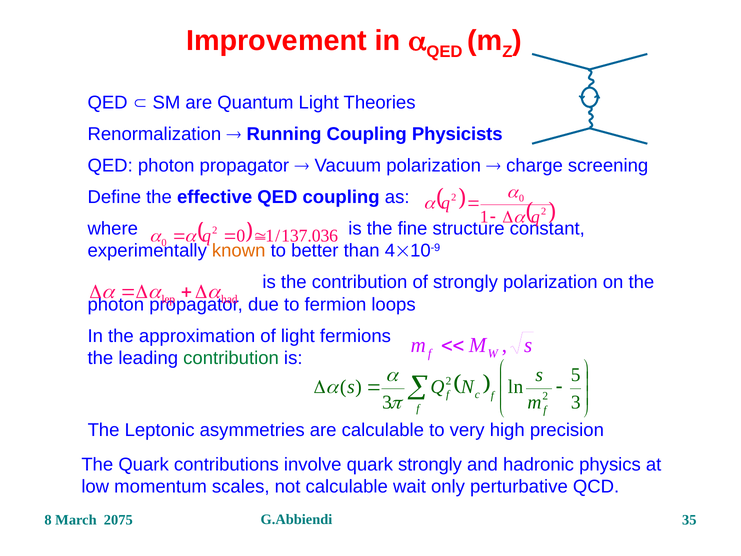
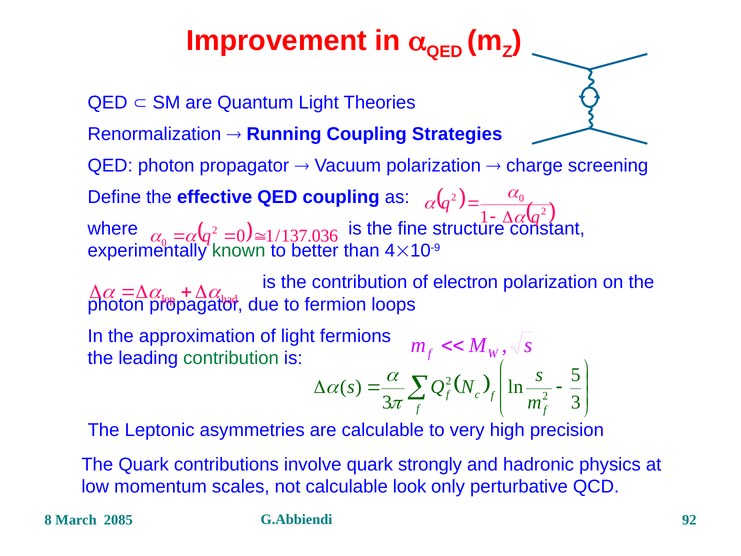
Physicists: Physicists -> Strategies
known colour: orange -> green
of strongly: strongly -> electron
wait: wait -> look
35: 35 -> 92
2075: 2075 -> 2085
